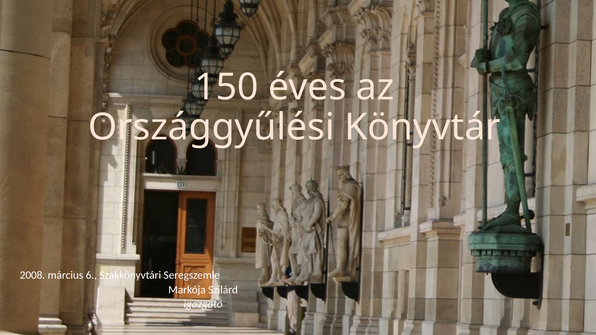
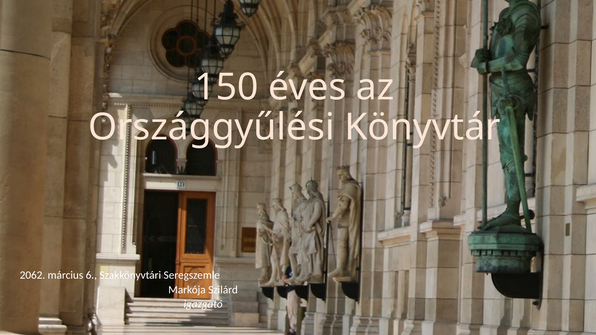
2008: 2008 -> 2062
